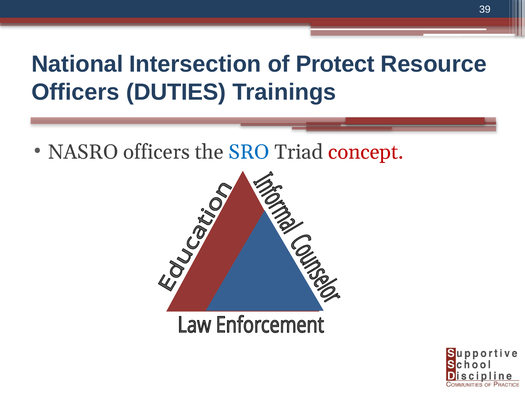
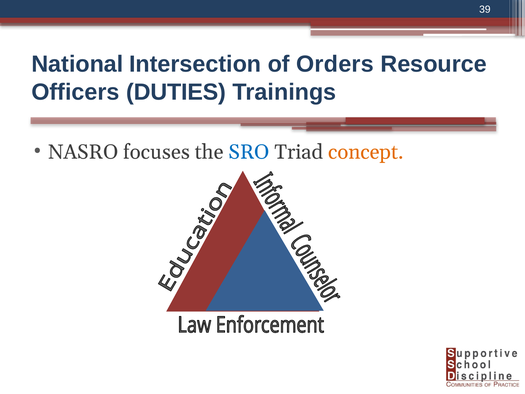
Protect: Protect -> Orders
NASRO officers: officers -> focuses
concept colour: red -> orange
